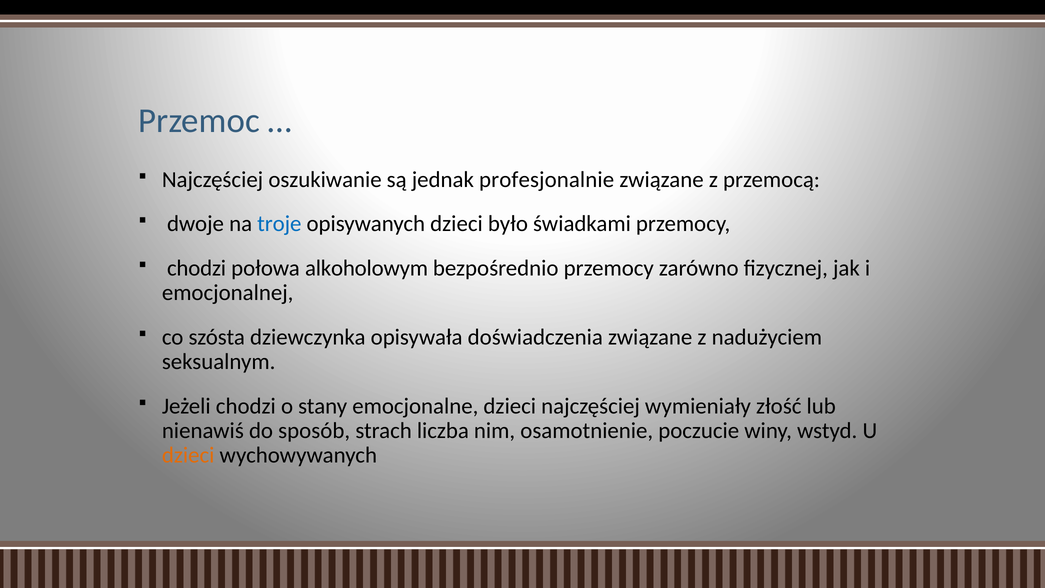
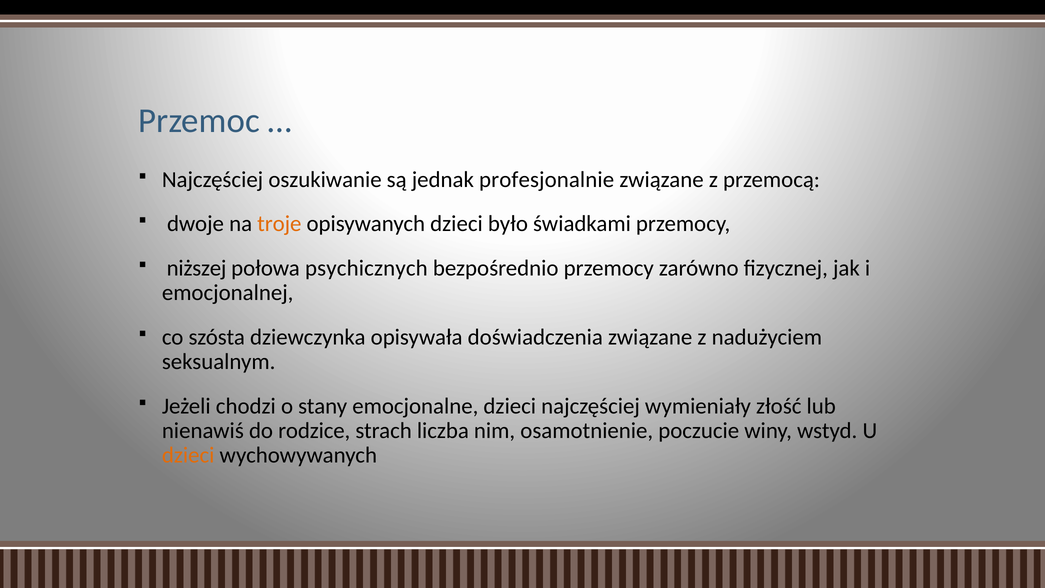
troje colour: blue -> orange
chodzi at (197, 268): chodzi -> niższej
alkoholowym: alkoholowym -> psychicznych
sposób: sposób -> rodzice
